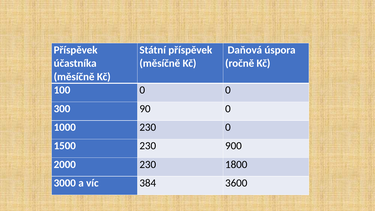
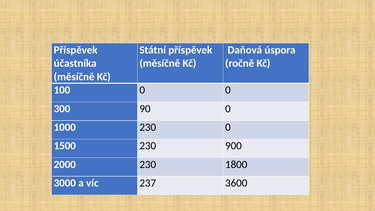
384: 384 -> 237
